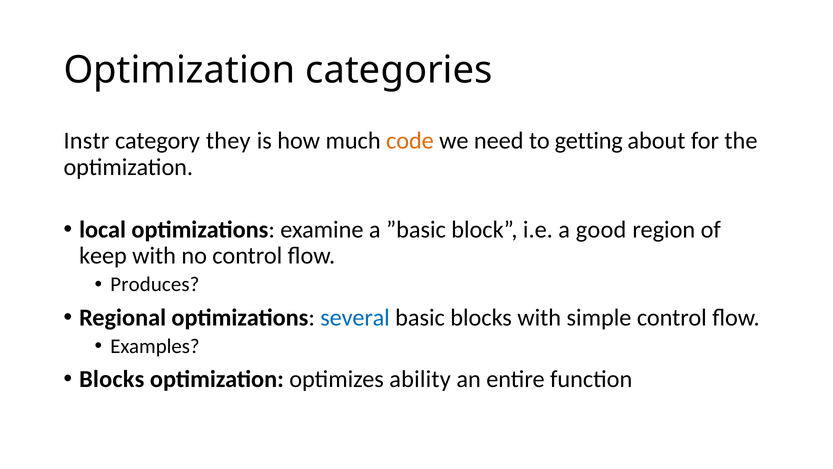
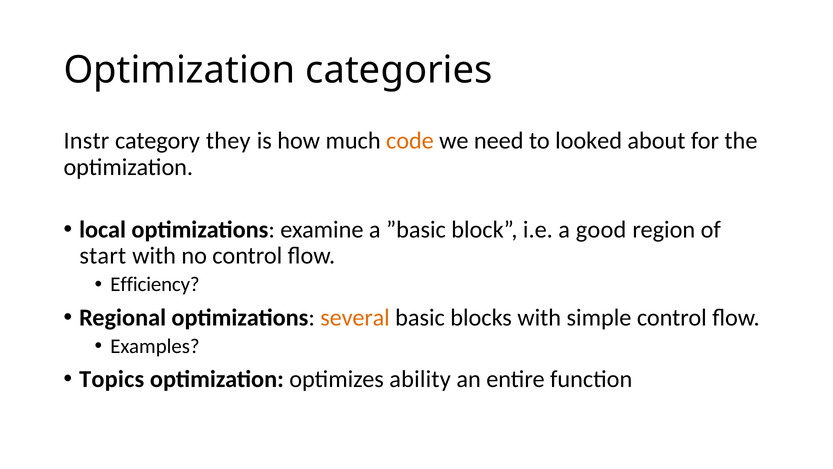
getting: getting -> looked
keep: keep -> start
Produces: Produces -> Efficiency
several colour: blue -> orange
Blocks at (112, 379): Blocks -> Topics
